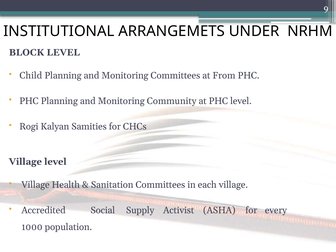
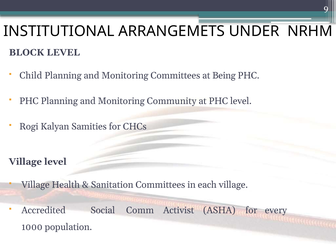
From: From -> Being
Supply: Supply -> Comm
